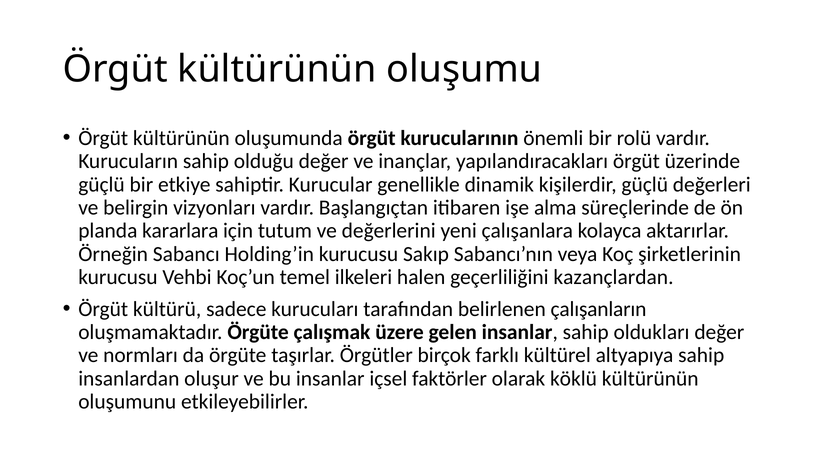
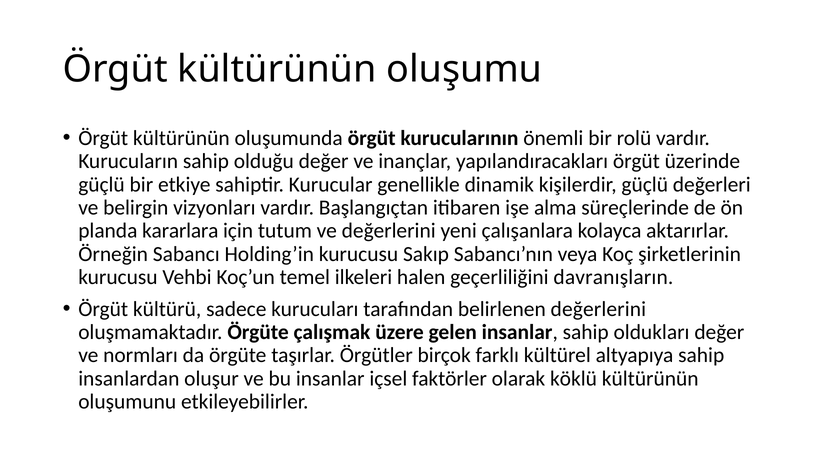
kazançlardan: kazançlardan -> davranışların
belirlenen çalışanların: çalışanların -> değerlerini
